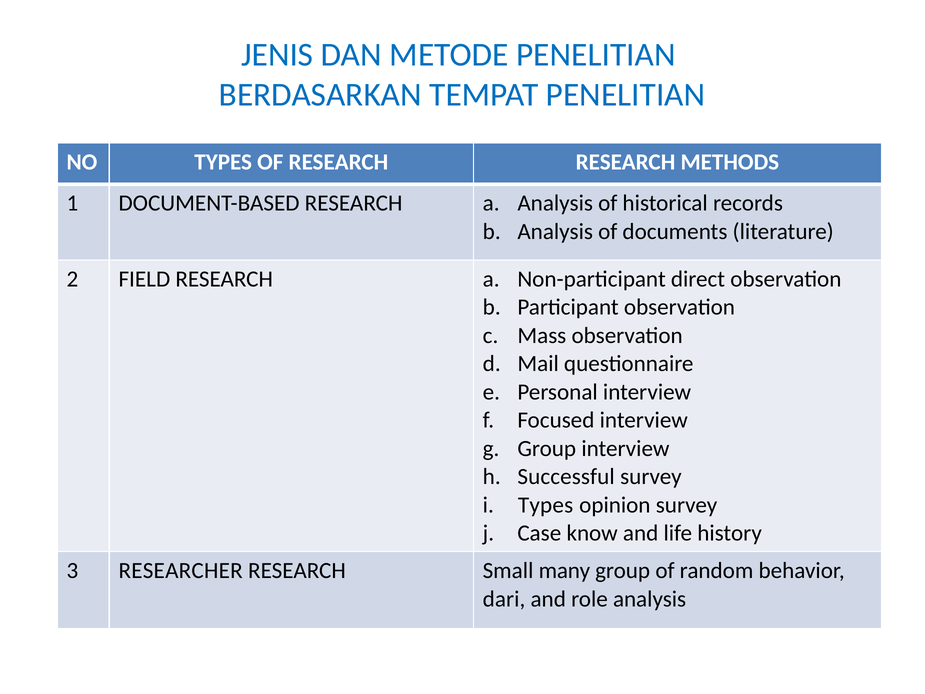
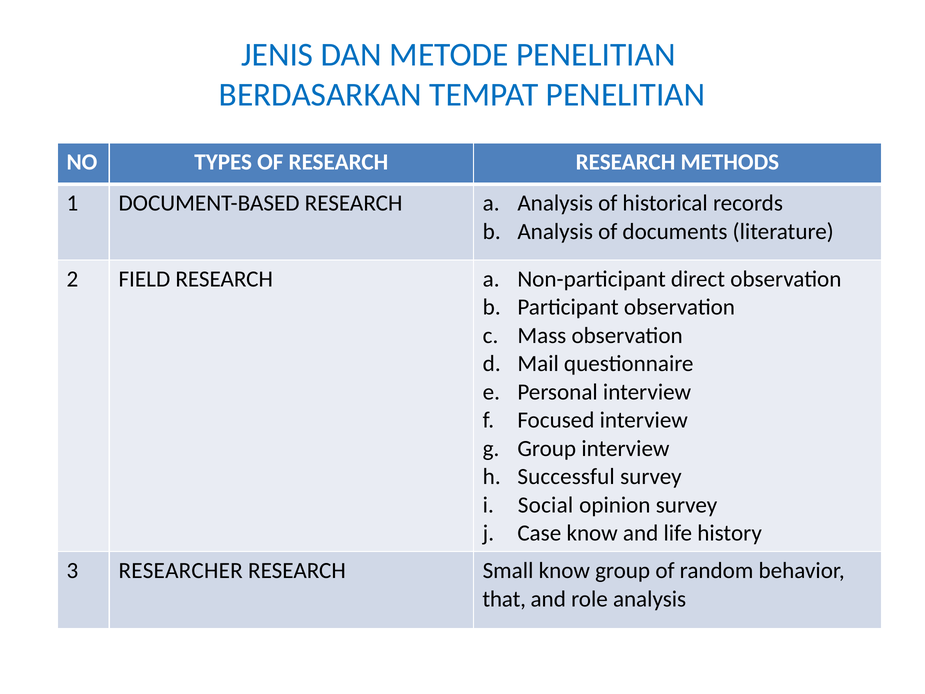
Types at (546, 505): Types -> Social
Small many: many -> know
dari: dari -> that
